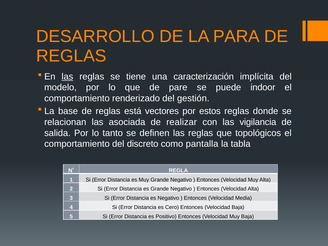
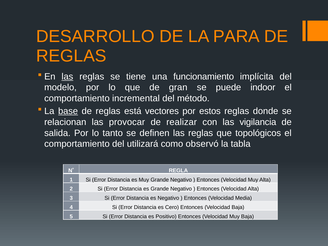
caracterización: caracterización -> funcionamiento
pare: pare -> gran
renderizado: renderizado -> incremental
gestión: gestión -> método
base underline: none -> present
asociada: asociada -> provocar
discreto: discreto -> utilizará
pantalla: pantalla -> observó
